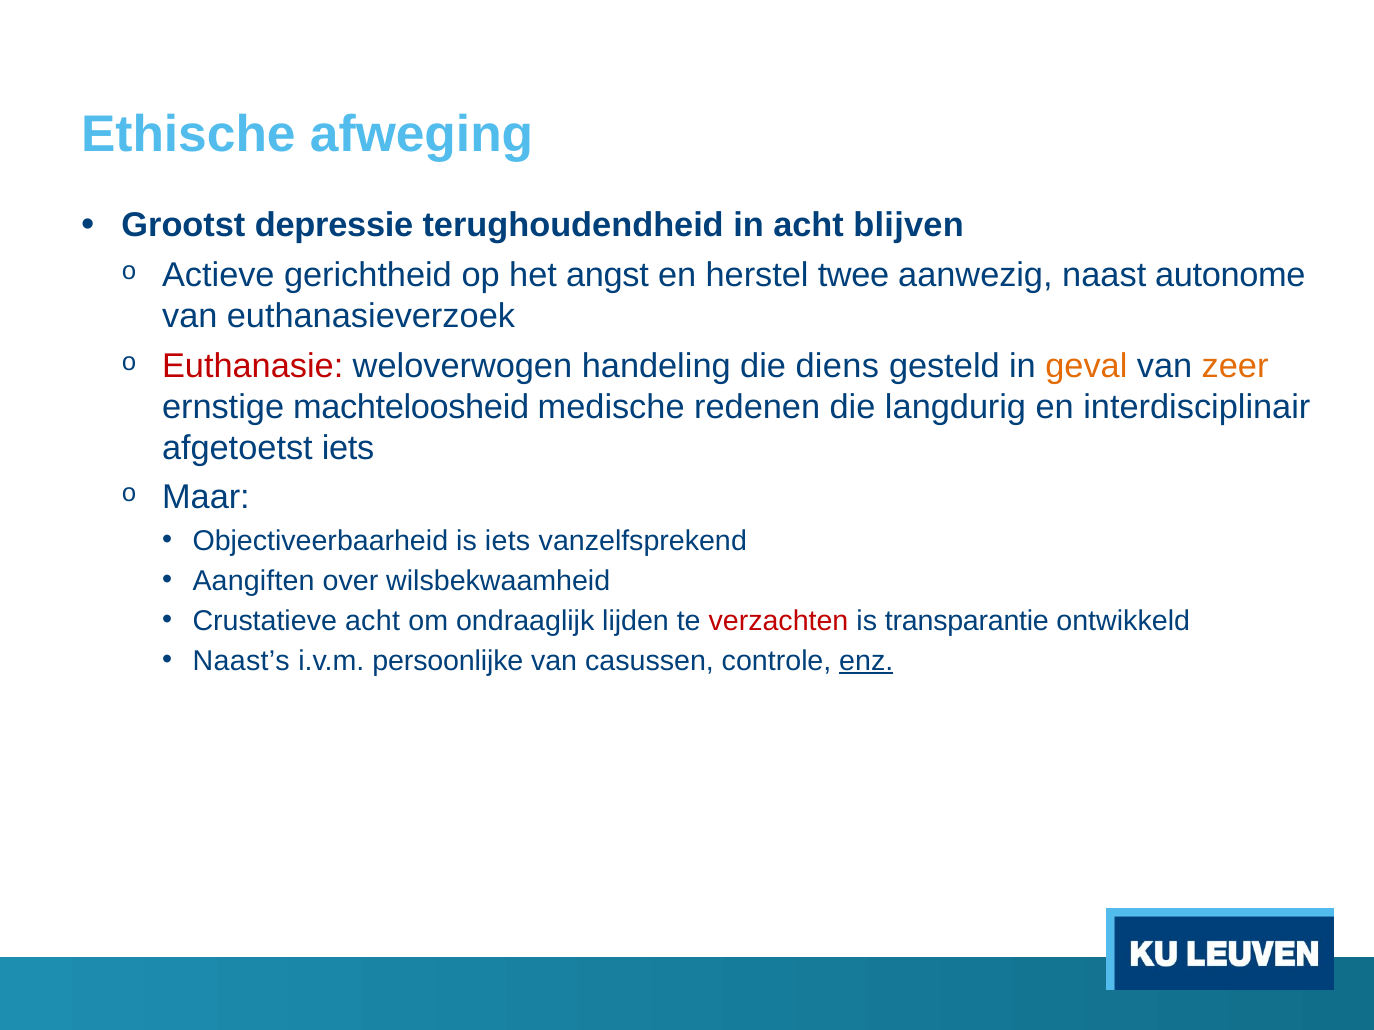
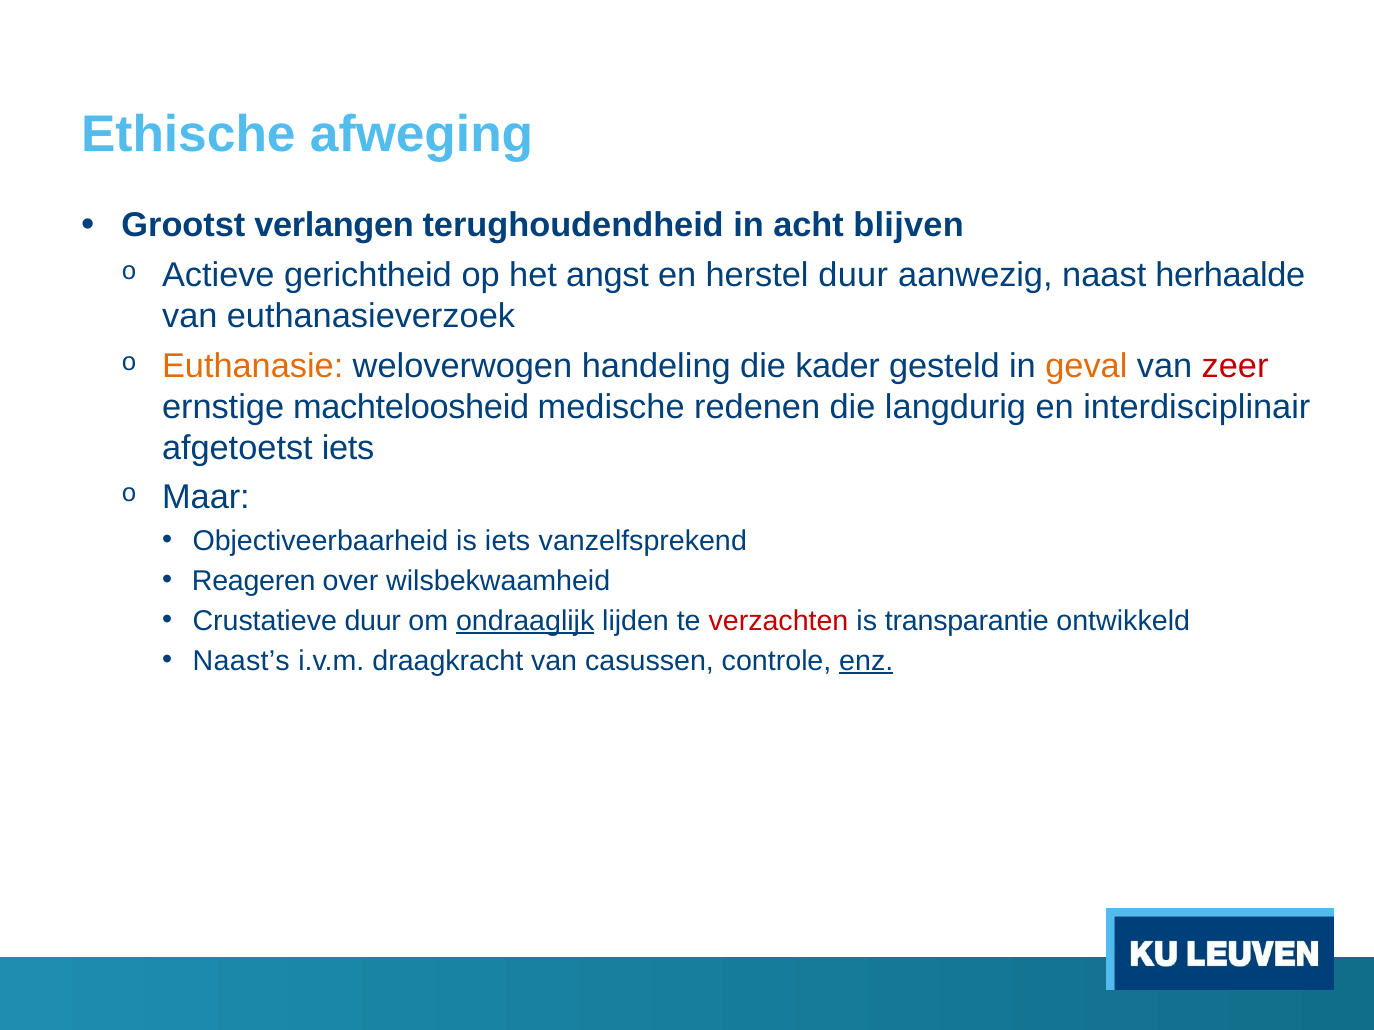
depressie: depressie -> verlangen
herstel twee: twee -> duur
autonome: autonome -> herhaalde
Euthanasie colour: red -> orange
diens: diens -> kader
zeer colour: orange -> red
Aangiften: Aangiften -> Reageren
Crustatieve acht: acht -> duur
ondraaglijk underline: none -> present
persoonlijke: persoonlijke -> draagkracht
